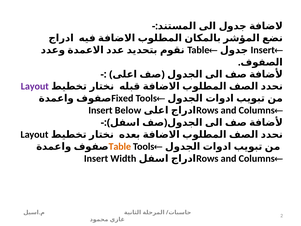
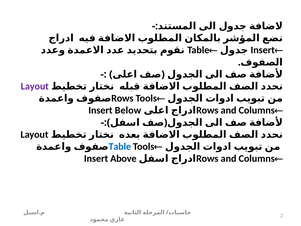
Fixed at (122, 98): Fixed -> Rows
Table colour: orange -> blue
Width: Width -> Above
